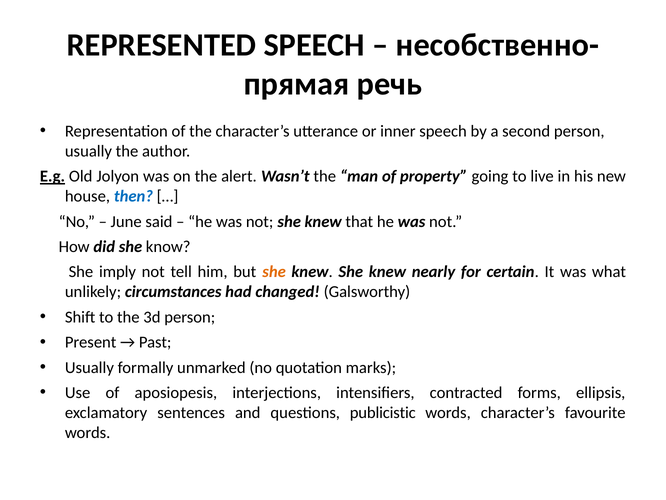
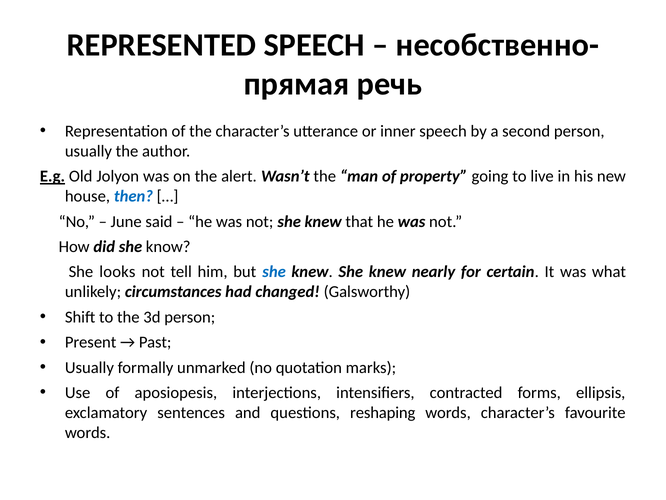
imply: imply -> looks
she at (274, 272) colour: orange -> blue
publicistic: publicistic -> reshaping
